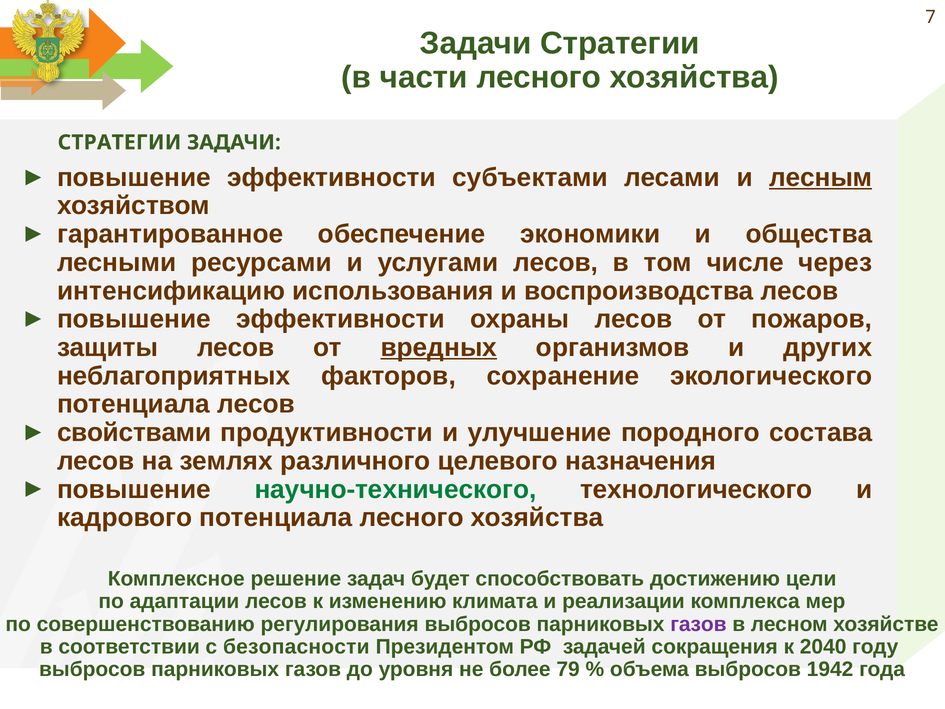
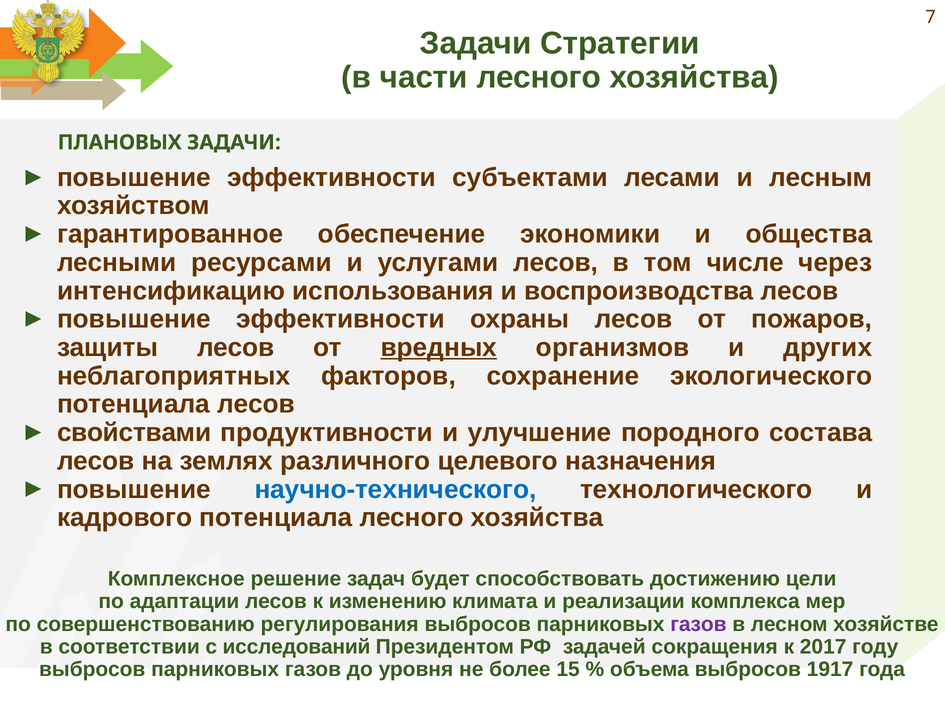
СТРАТЕГИИ at (119, 142): СТРАТЕГИИ -> ПЛАНОВЫХ
лесным underline: present -> none
научно-технического colour: green -> blue
безопасности: безопасности -> исследований
2040: 2040 -> 2017
79: 79 -> 15
1942: 1942 -> 1917
